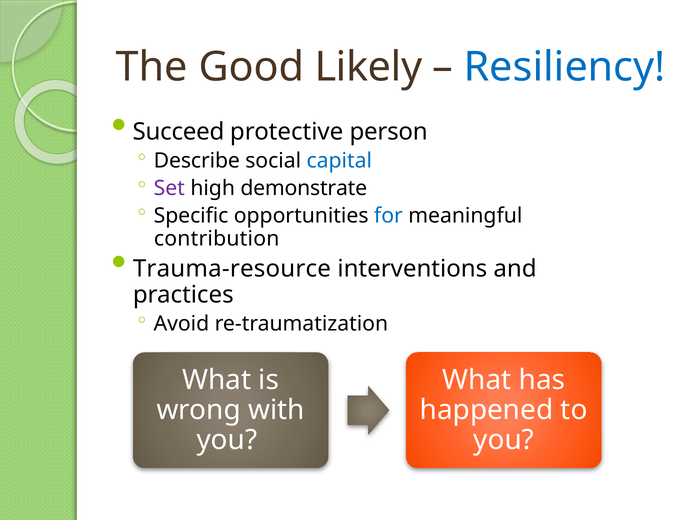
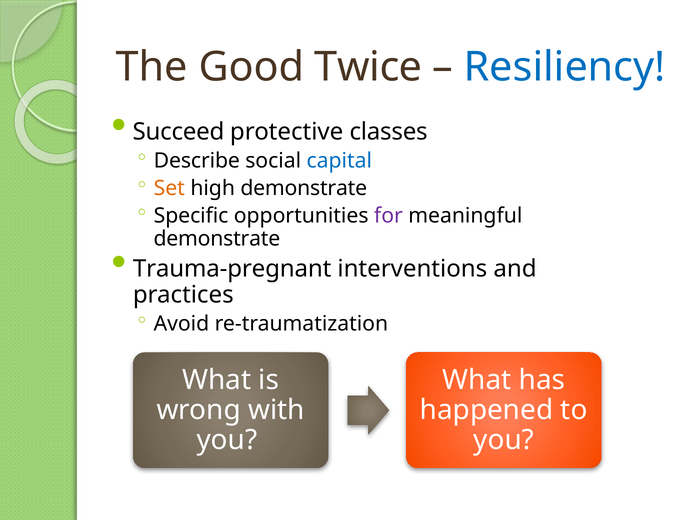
Likely: Likely -> Twice
person: person -> classes
Set colour: purple -> orange
for colour: blue -> purple
contribution at (217, 239): contribution -> demonstrate
Trauma-resource: Trauma-resource -> Trauma-pregnant
